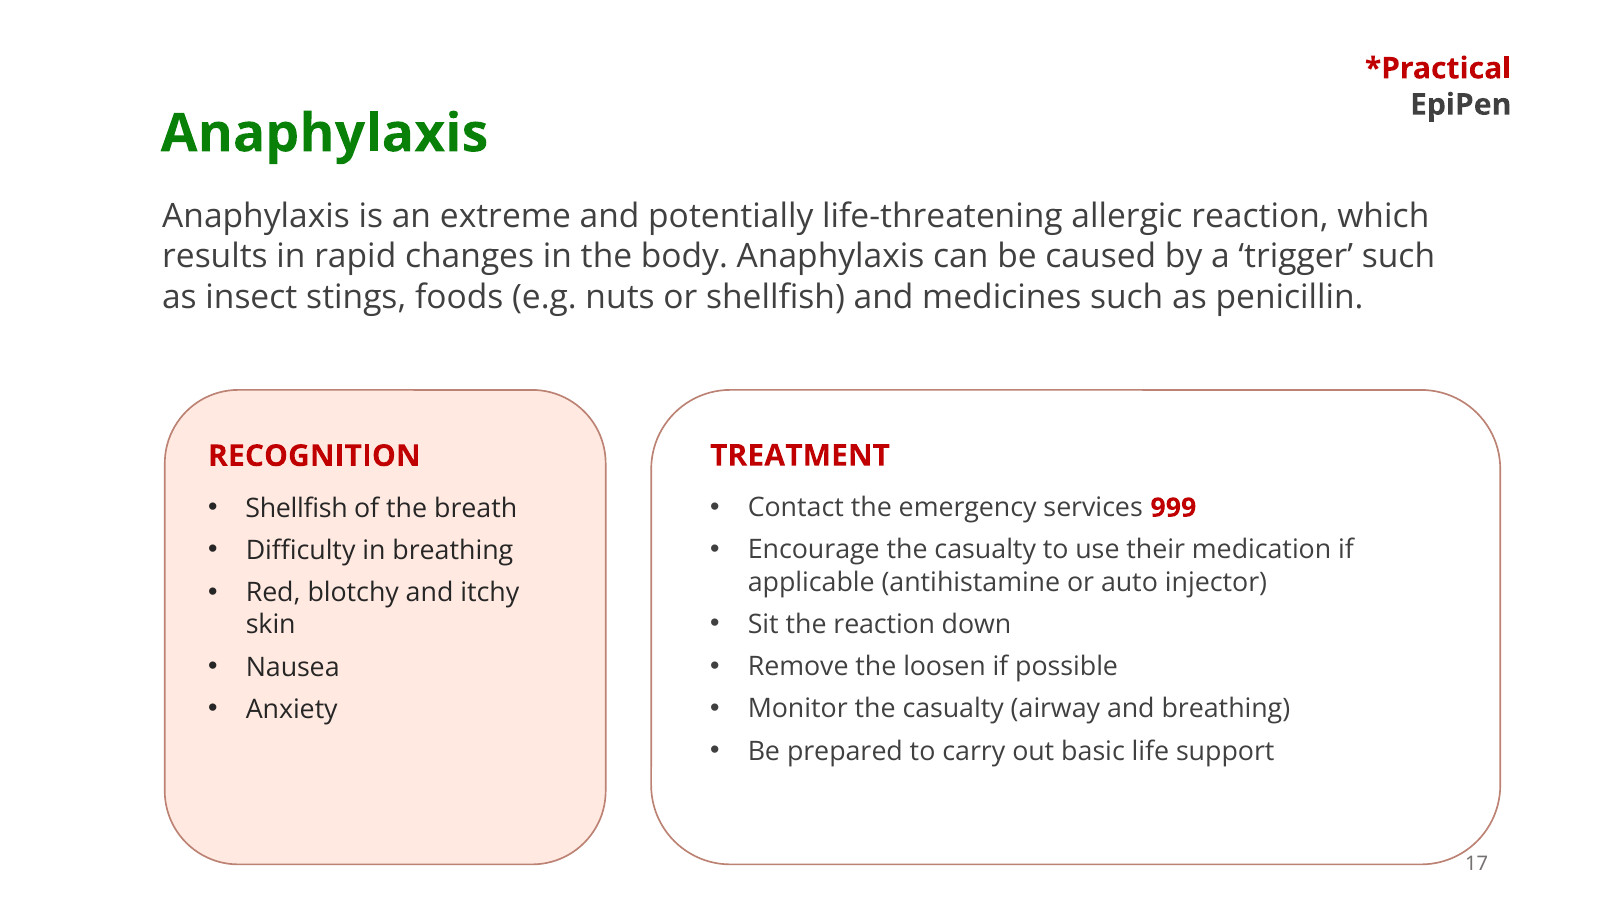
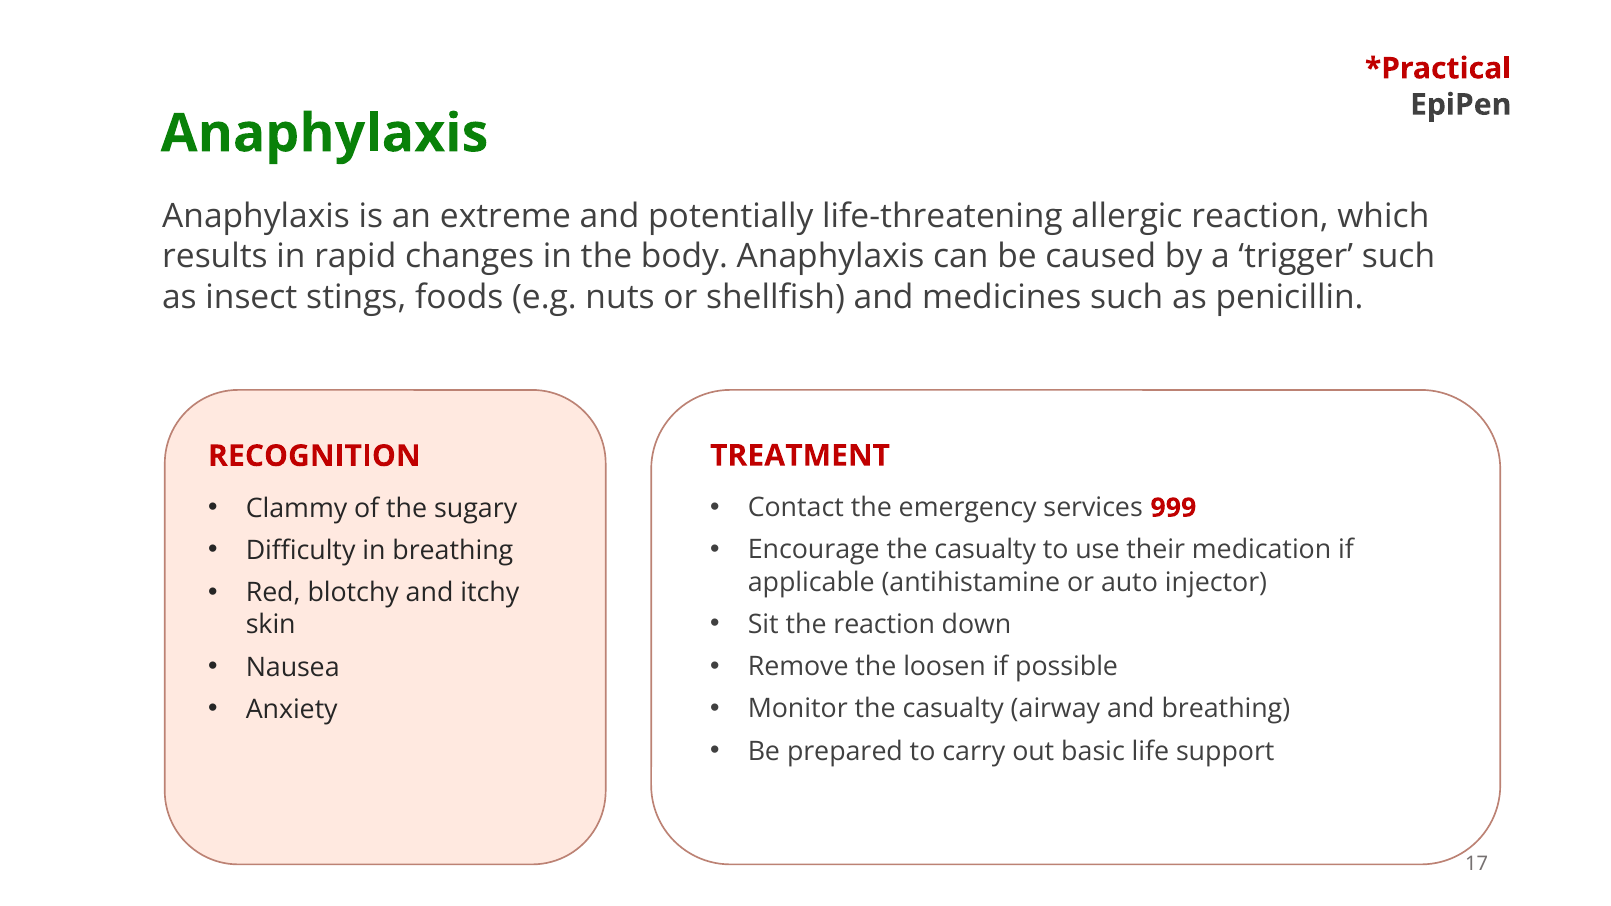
Shellfish at (297, 508): Shellfish -> Clammy
breath: breath -> sugary
